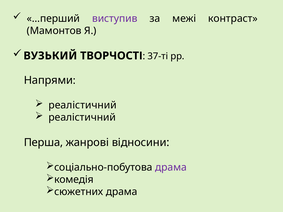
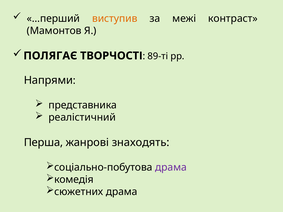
виступив colour: purple -> orange
ВУЗЬКИЙ: ВУЗЬКИЙ -> ПОЛЯГАЄ
37-ті: 37-ті -> 89-ті
реалістичний at (83, 105): реалістичний -> представника
відносини: відносини -> знаходять
